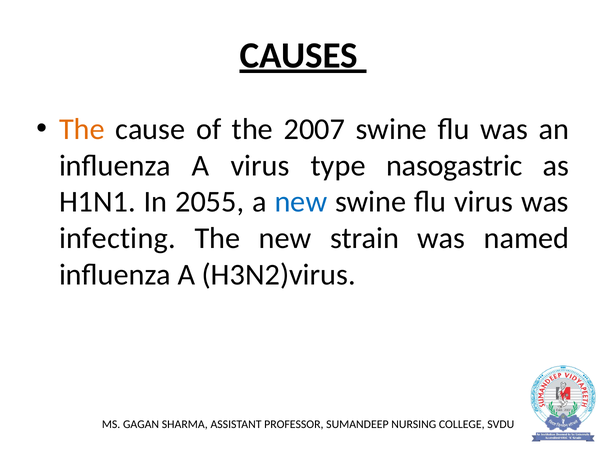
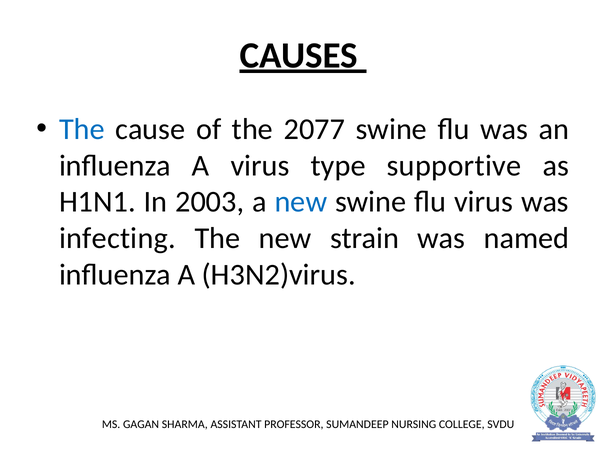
The at (82, 129) colour: orange -> blue
2007: 2007 -> 2077
nasogastric: nasogastric -> supportive
2055: 2055 -> 2003
